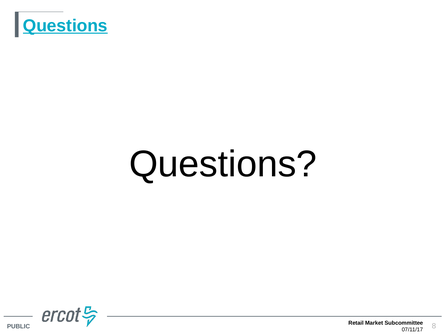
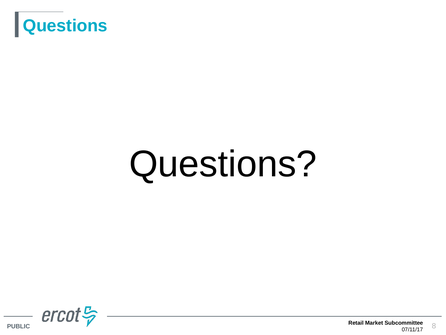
Questions at (65, 26) underline: present -> none
